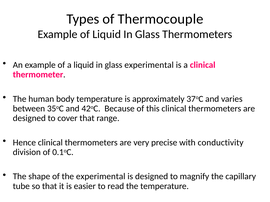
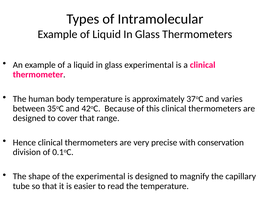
Thermocouple: Thermocouple -> Intramolecular
conductivity: conductivity -> conservation
